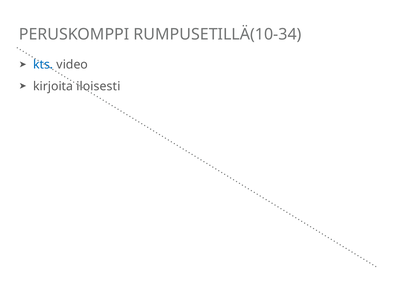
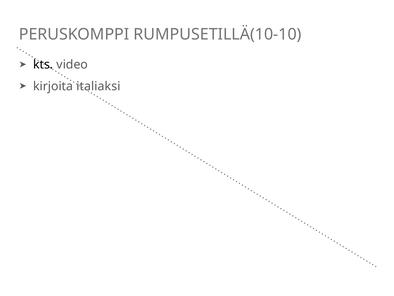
RUMPUSETILLÄ(10-34: RUMPUSETILLÄ(10-34 -> RUMPUSETILLÄ(10-10
kts colour: blue -> black
iloisesti: iloisesti -> italiaksi
